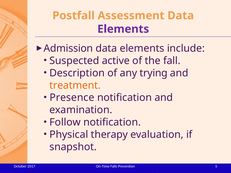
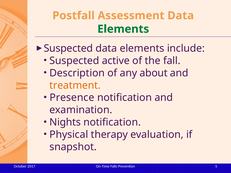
Elements at (123, 29) colour: purple -> green
Admission at (68, 48): Admission -> Suspected
trying: trying -> about
Follow: Follow -> Nights
